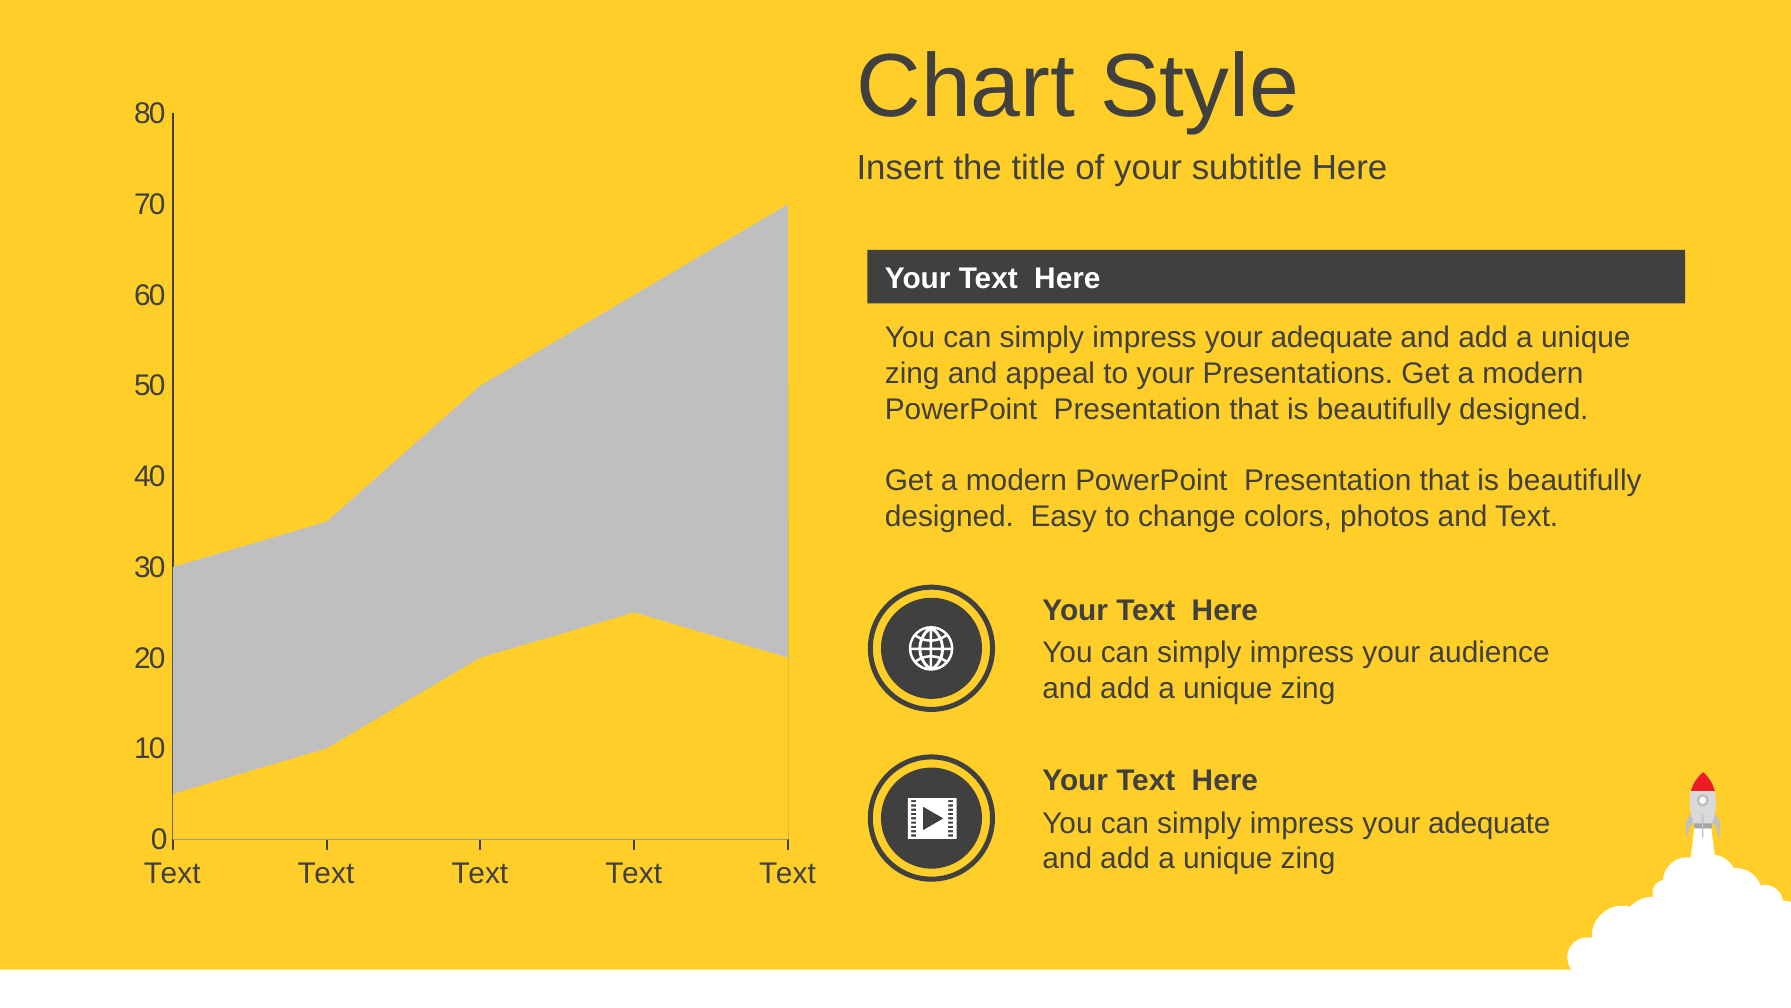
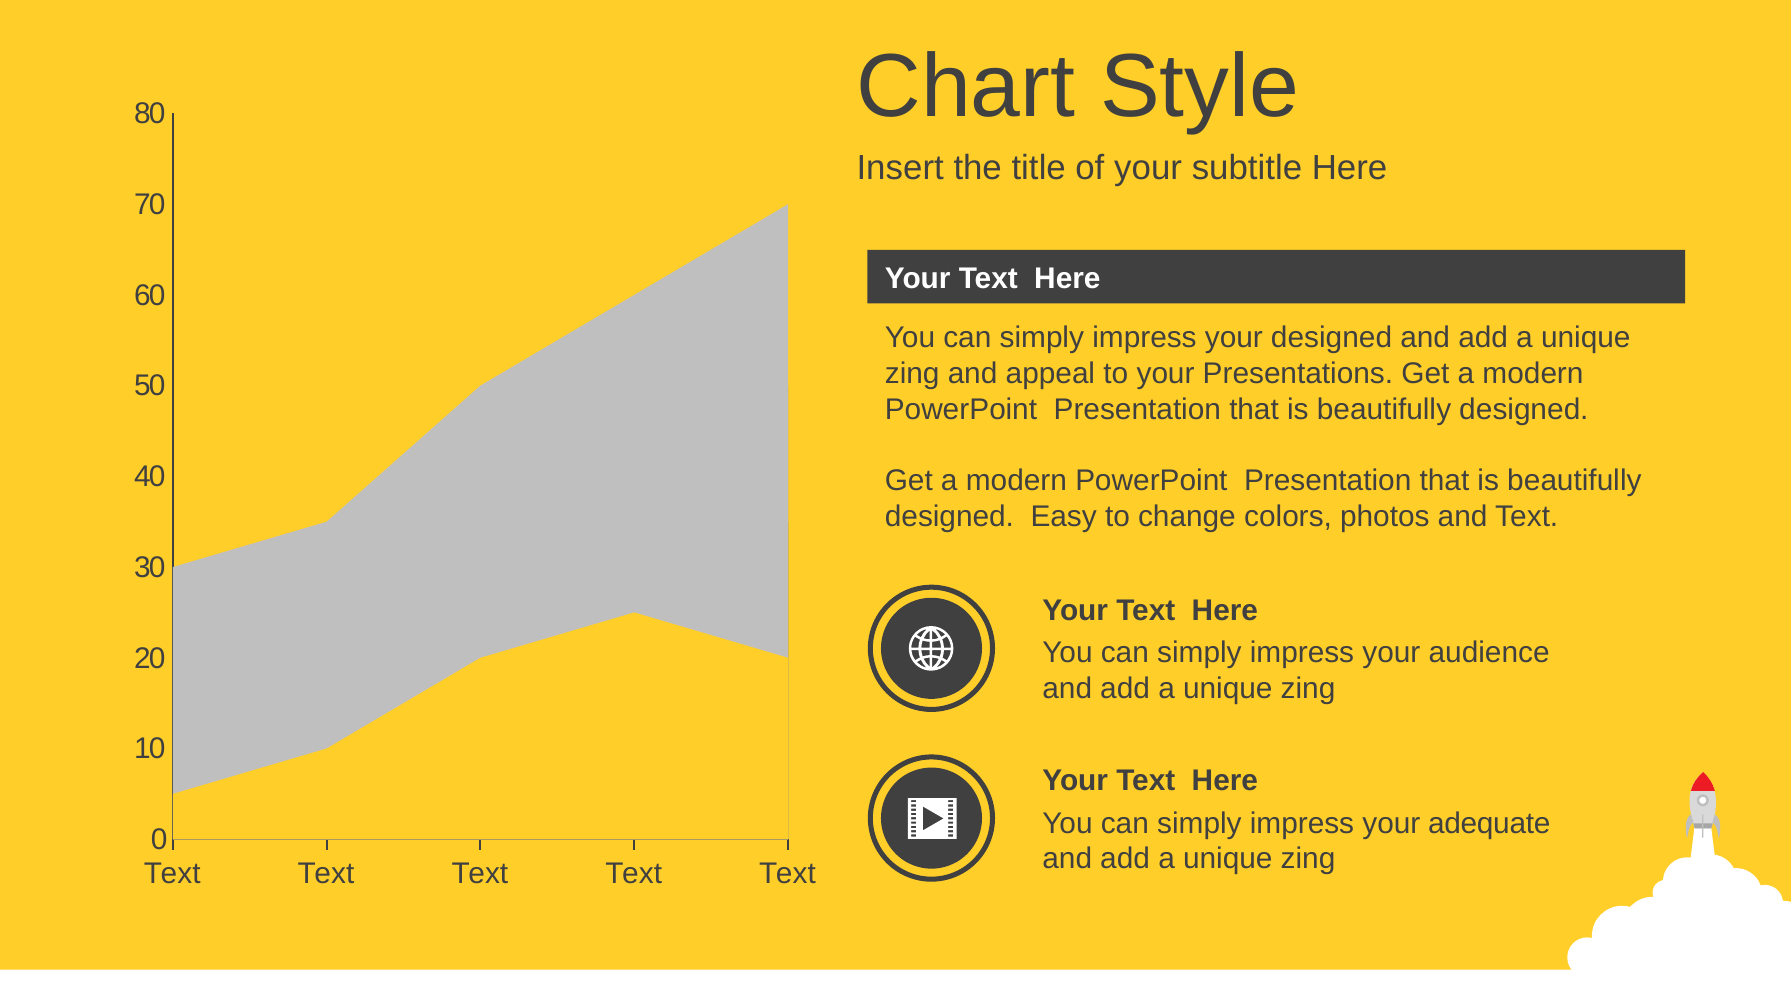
adequate at (1332, 337): adequate -> designed
